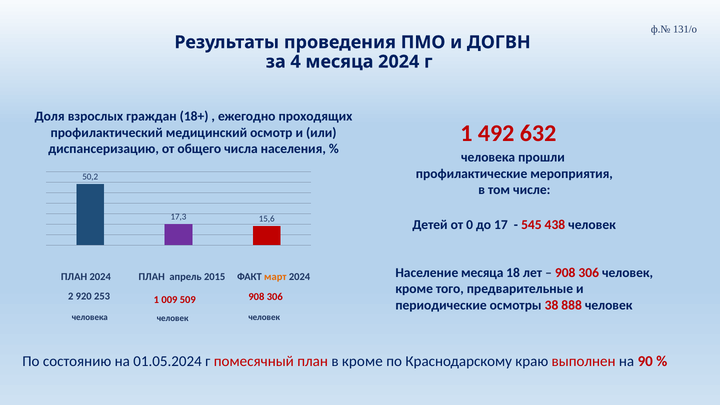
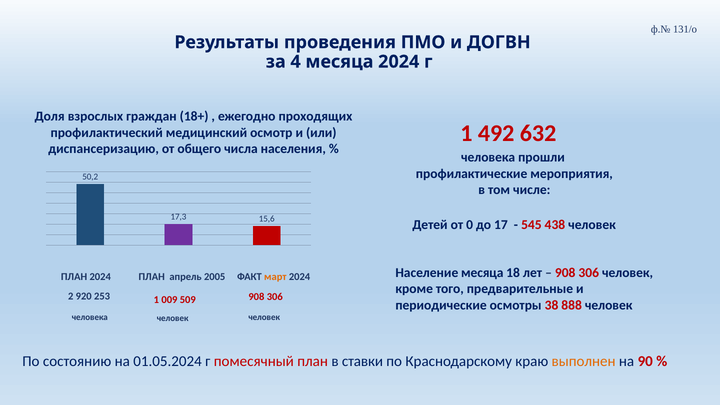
2015: 2015 -> 2005
в кроме: кроме -> ставки
выполнен colour: red -> orange
